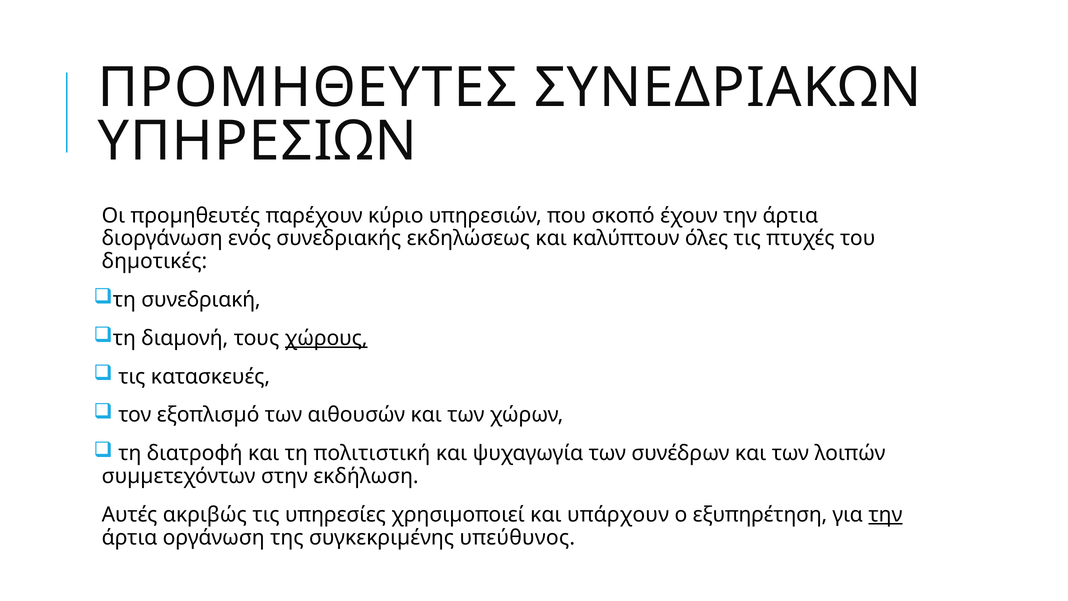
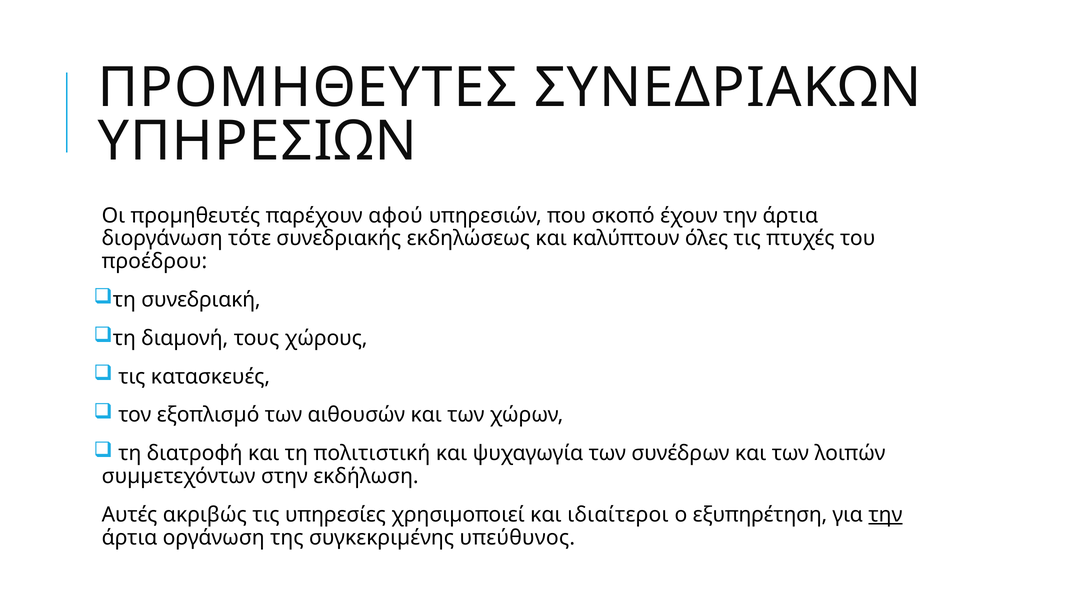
κύριο: κύριο -> αφού
ενός: ενός -> τότε
δηµοτικές: δηµοτικές -> προέδρου
χώρους underline: present -> none
υπάρχουν: υπάρχουν -> ιδιαίτεροι
